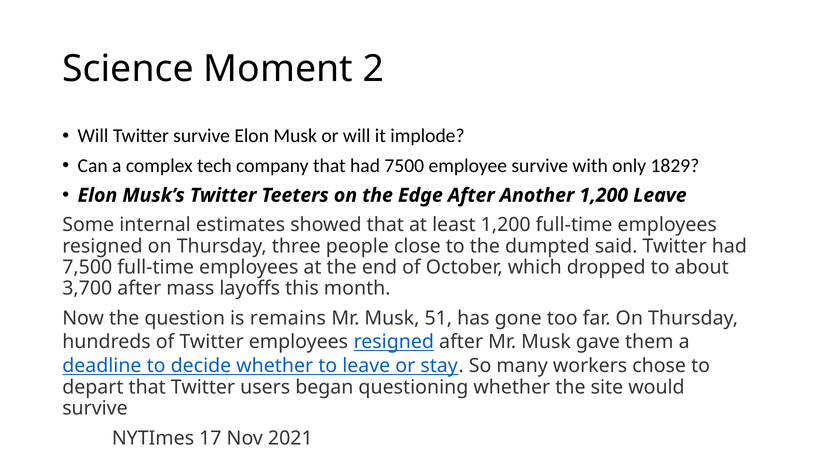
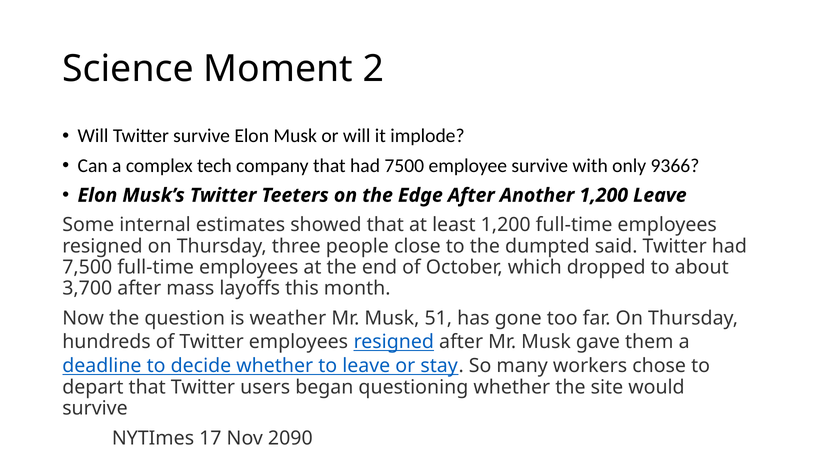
1829: 1829 -> 9366
remains: remains -> weather
2021: 2021 -> 2090
